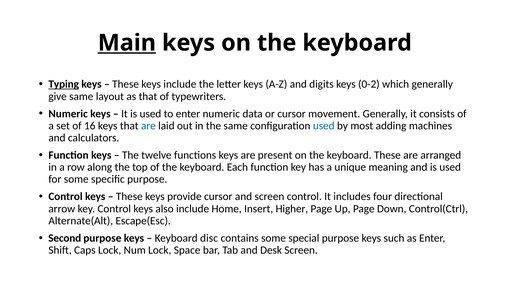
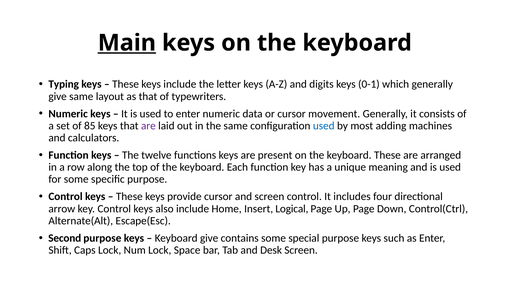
Typing underline: present -> none
0-2: 0-2 -> 0-1
16: 16 -> 85
are at (148, 126) colour: blue -> purple
Higher: Higher -> Logical
Keyboard disc: disc -> give
